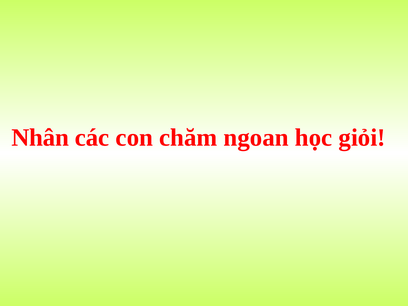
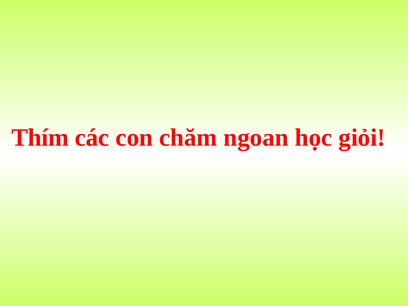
Nhân: Nhân -> Thím
